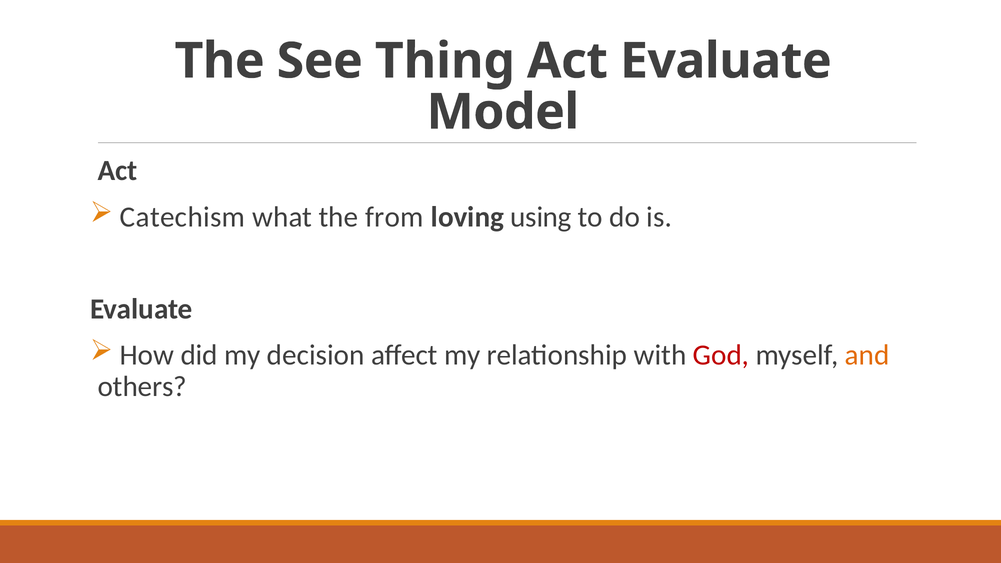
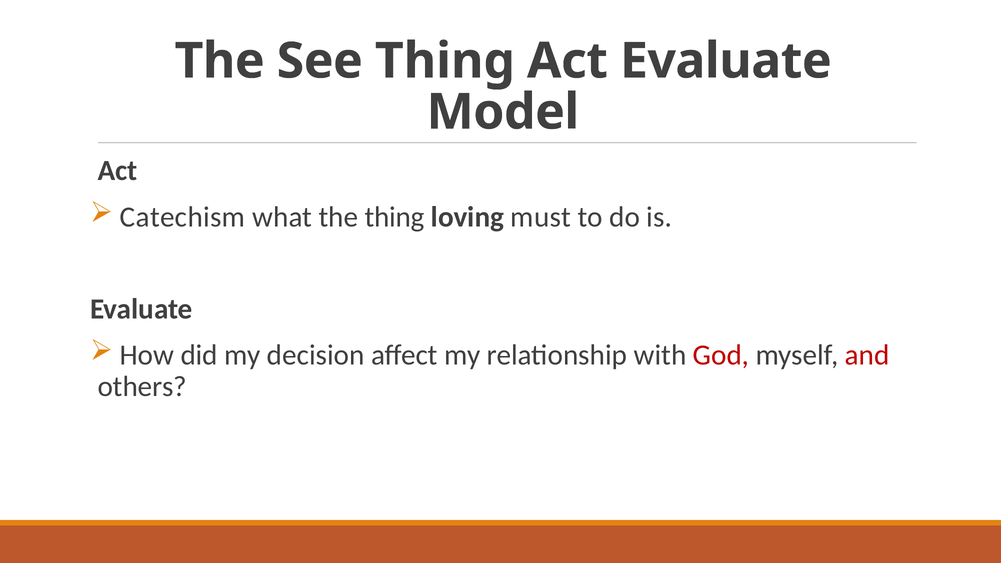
the from: from -> thing
using: using -> must
and colour: orange -> red
